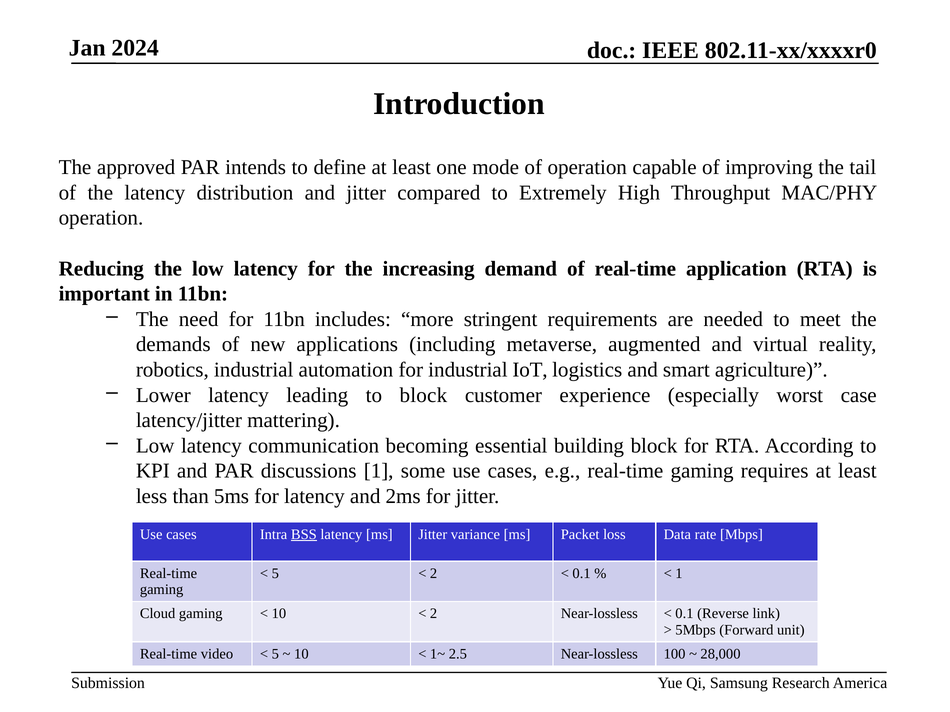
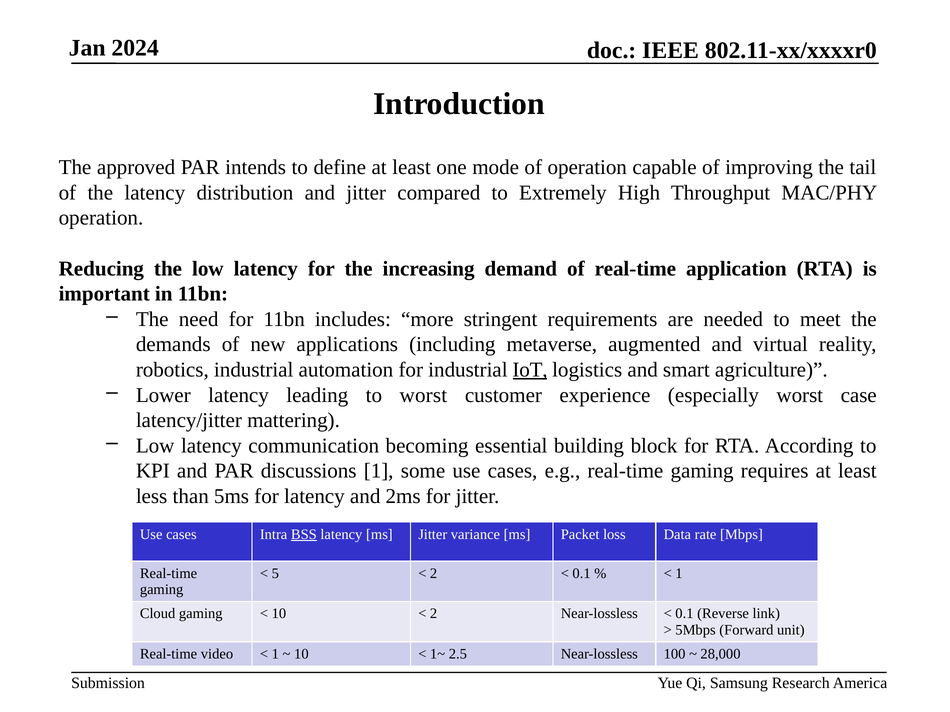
IoT underline: none -> present
to block: block -> worst
5 at (275, 654): 5 -> 1
